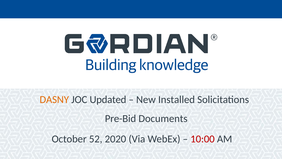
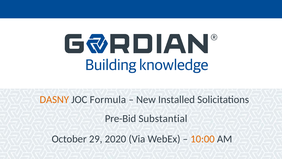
Updated: Updated -> Formula
Documents: Documents -> Substantial
52: 52 -> 29
10:00 colour: red -> orange
